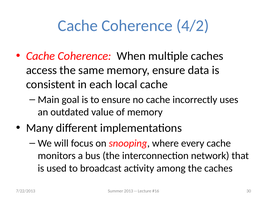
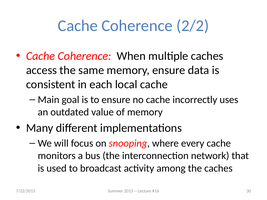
4/2: 4/2 -> 2/2
